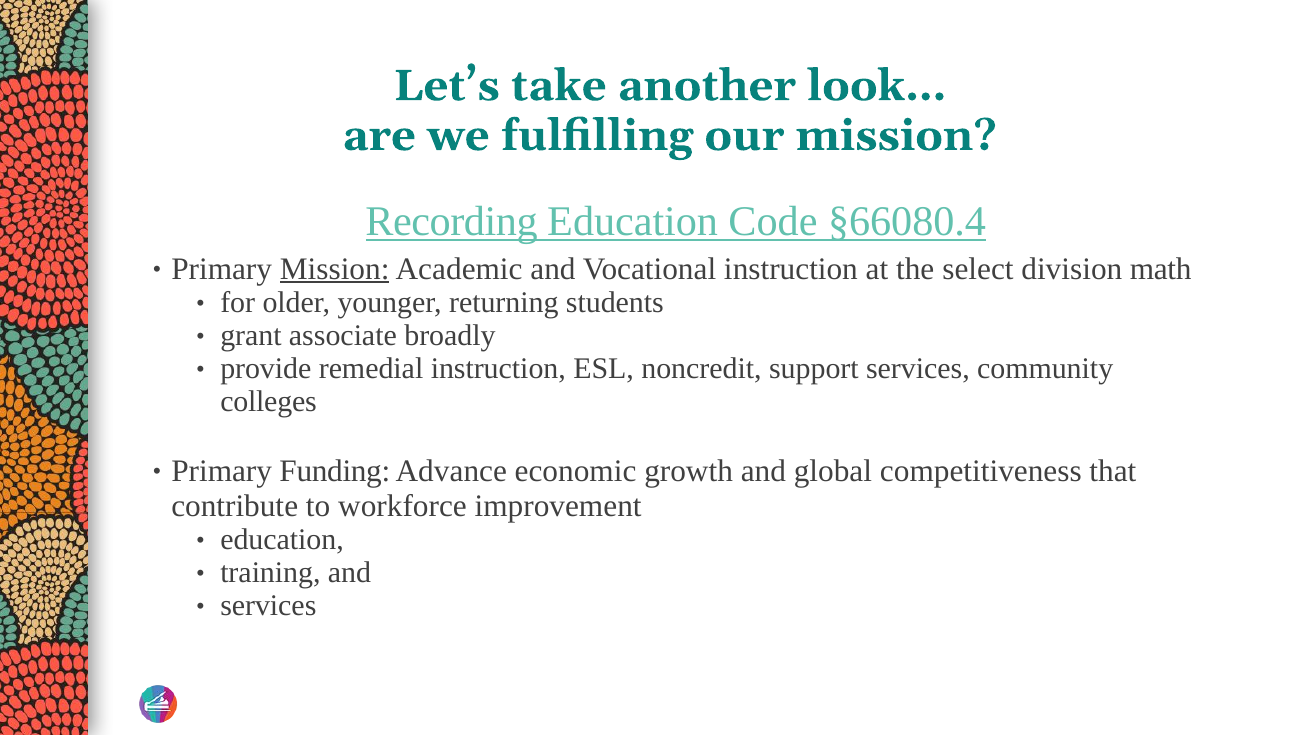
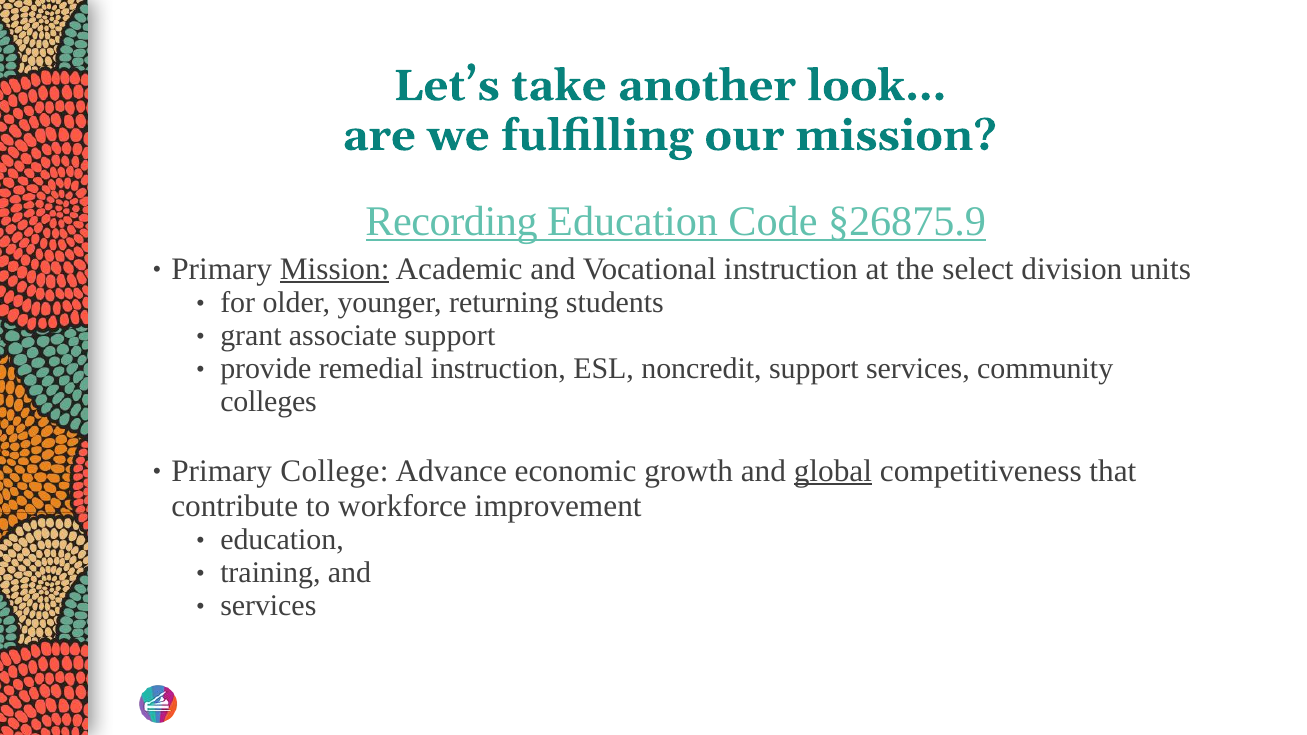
§66080.4: §66080.4 -> §26875.9
math: math -> units
associate broadly: broadly -> support
Funding: Funding -> College
global underline: none -> present
